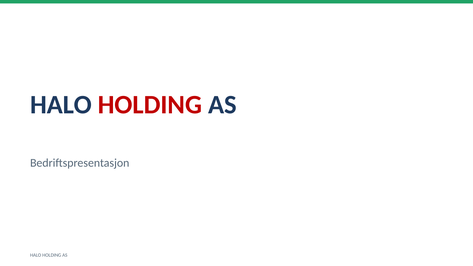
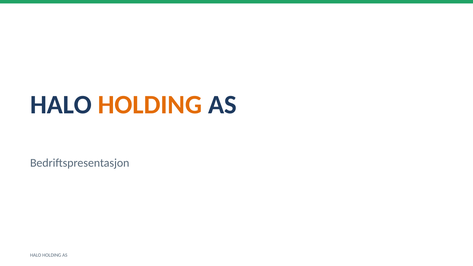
HOLDING at (150, 105) colour: red -> orange
